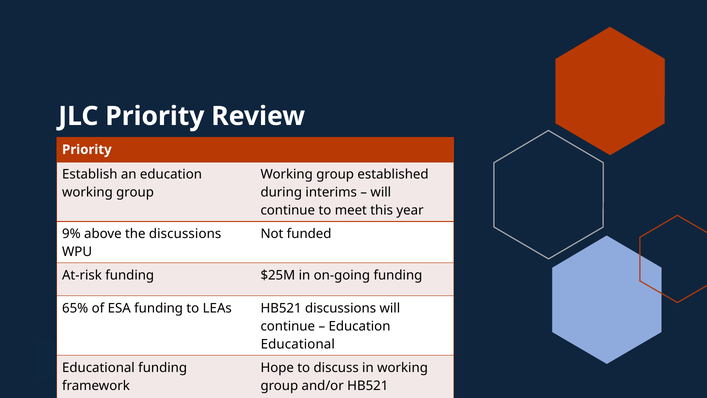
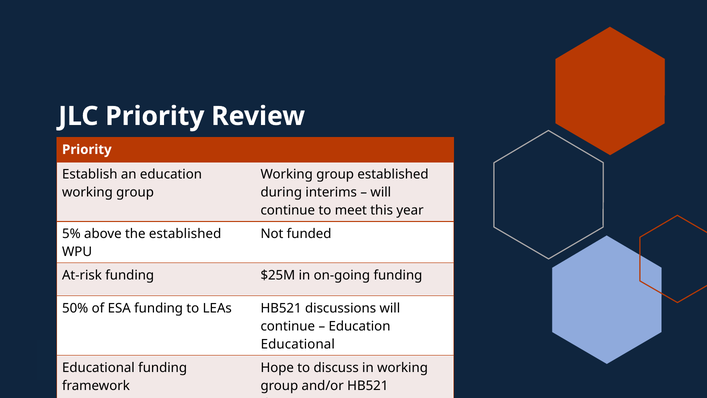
9%: 9% -> 5%
the discussions: discussions -> established
65%: 65% -> 50%
